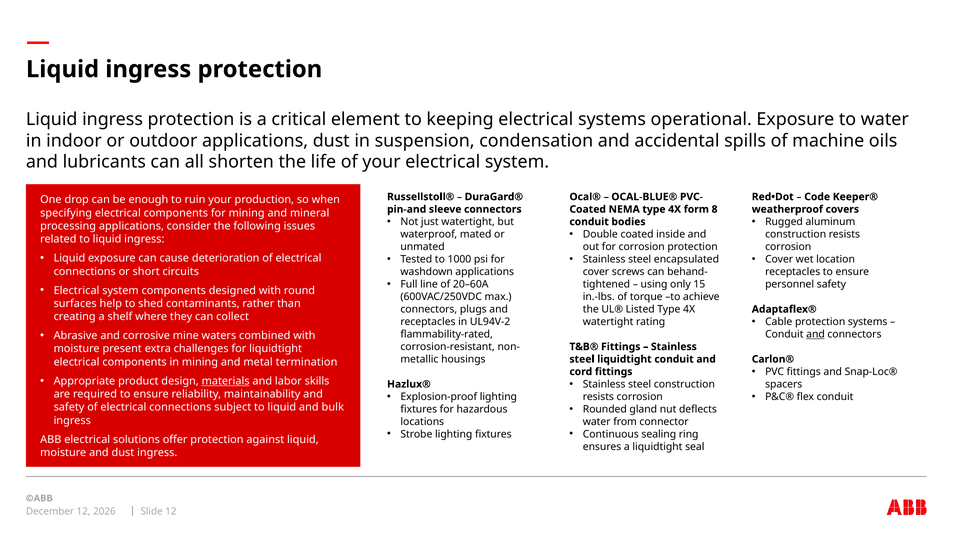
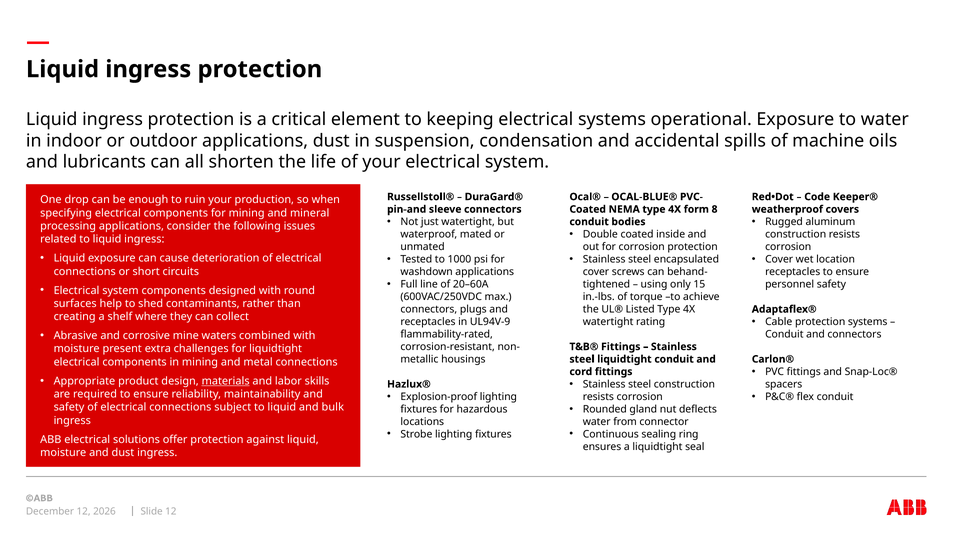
UL94V-2: UL94V-2 -> UL94V-9
and at (816, 334) underline: present -> none
metal termination: termination -> connections
